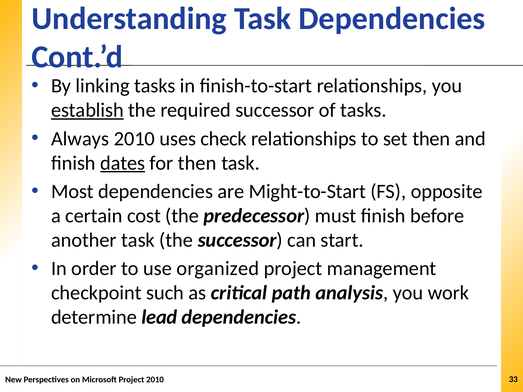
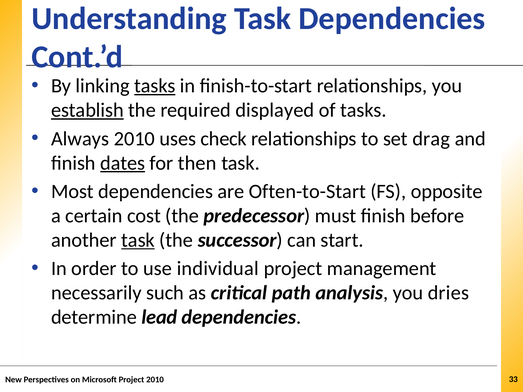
tasks at (155, 86) underline: none -> present
required successor: successor -> displayed
set then: then -> drag
Might-to-Start: Might-to-Start -> Often-to-Start
task at (138, 240) underline: none -> present
organized: organized -> individual
checkpoint: checkpoint -> necessarily
work: work -> dries
